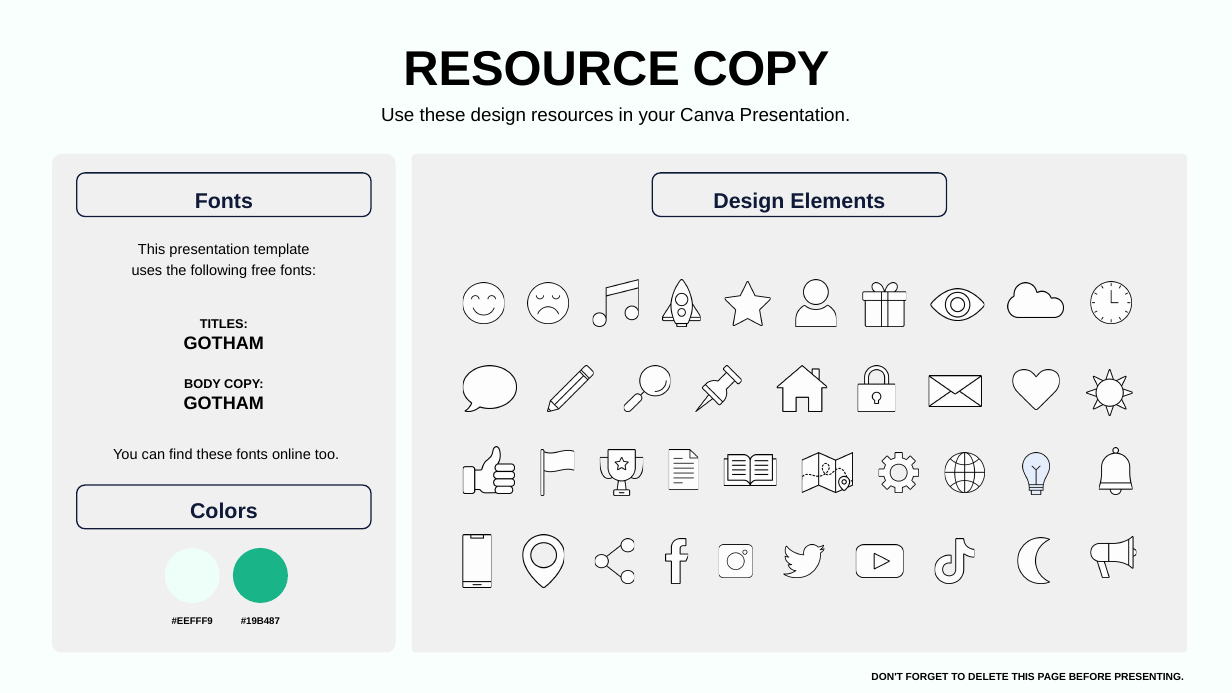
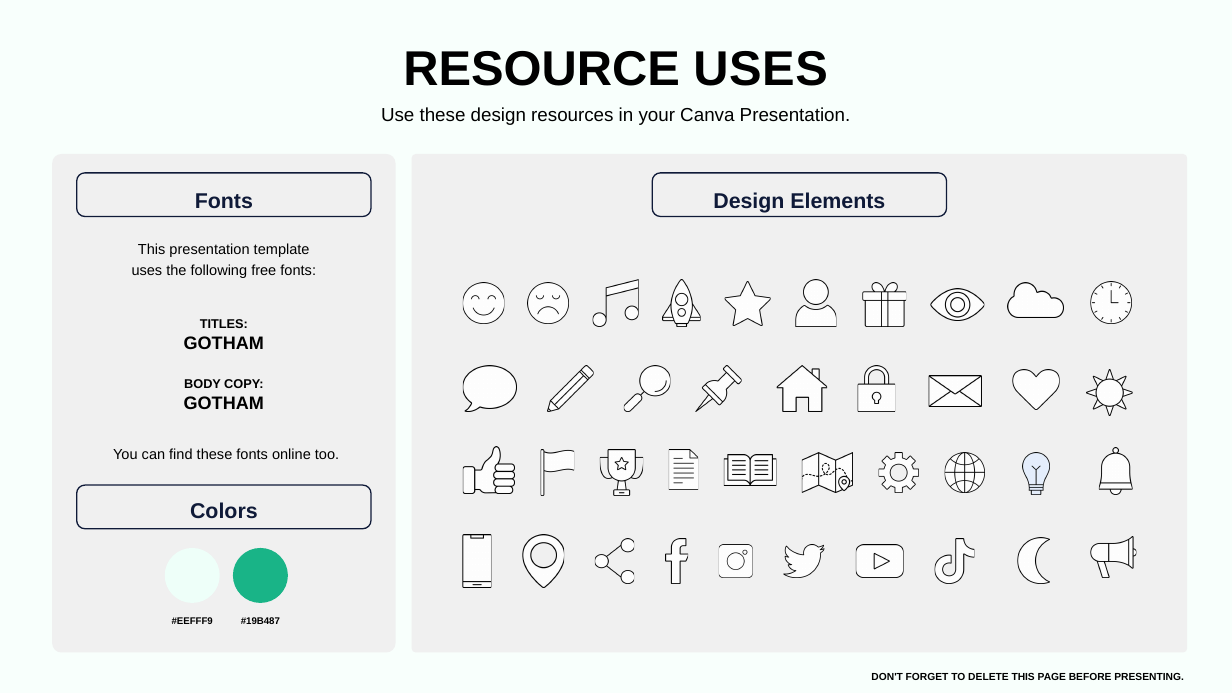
RESOURCE COPY: COPY -> USES
